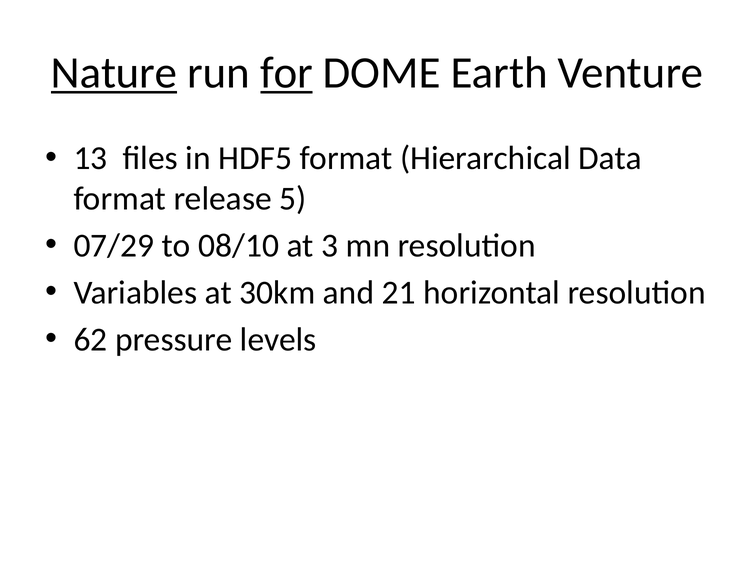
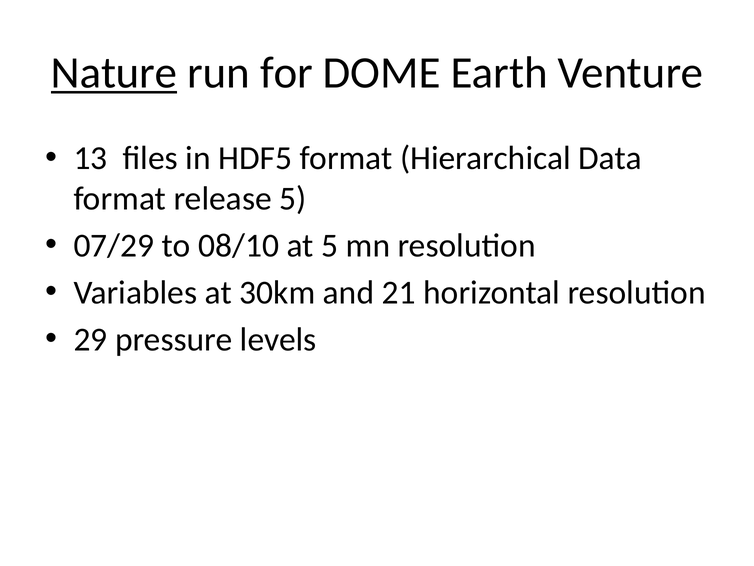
for underline: present -> none
at 3: 3 -> 5
62: 62 -> 29
